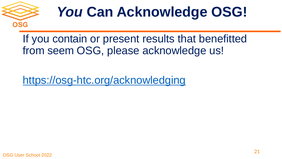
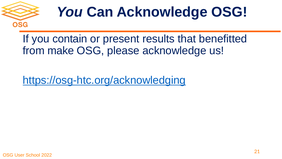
seem: seem -> make
